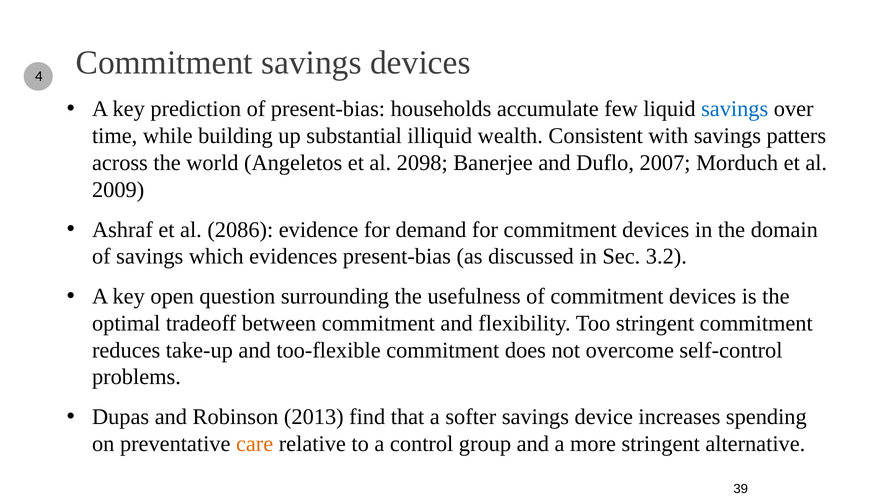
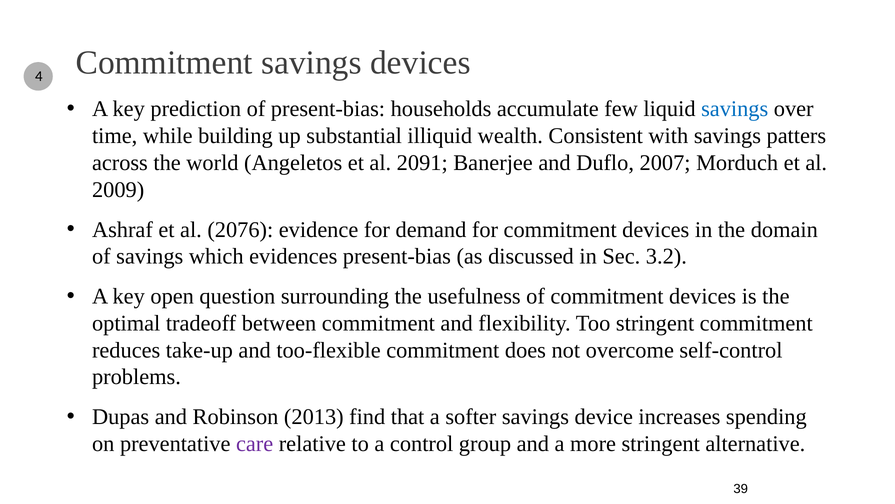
2098: 2098 -> 2091
2086: 2086 -> 2076
care colour: orange -> purple
